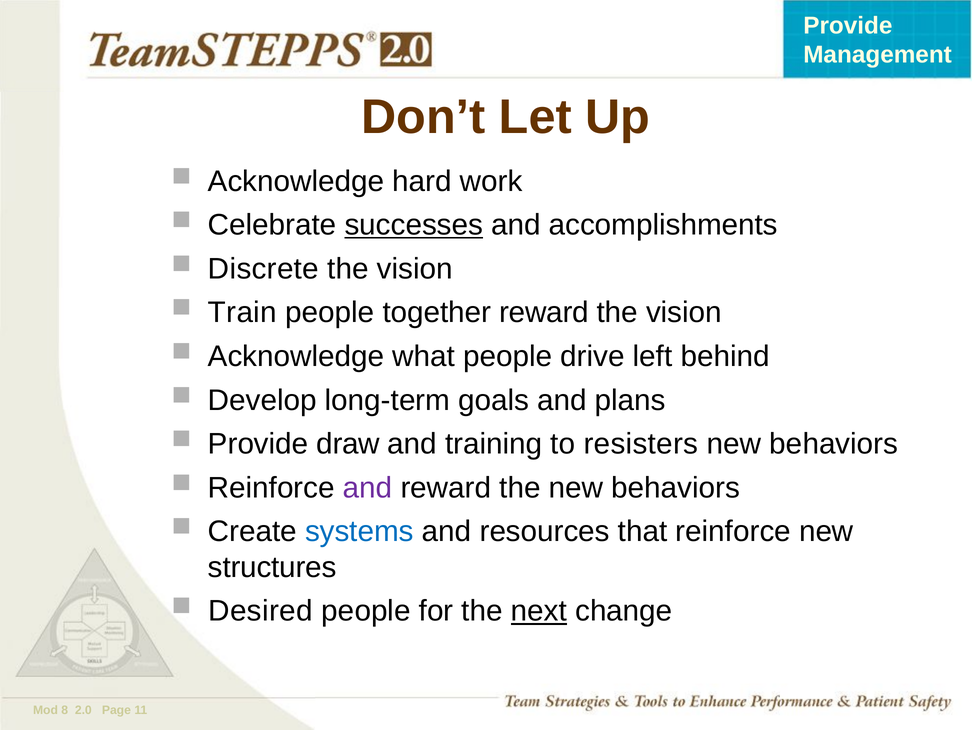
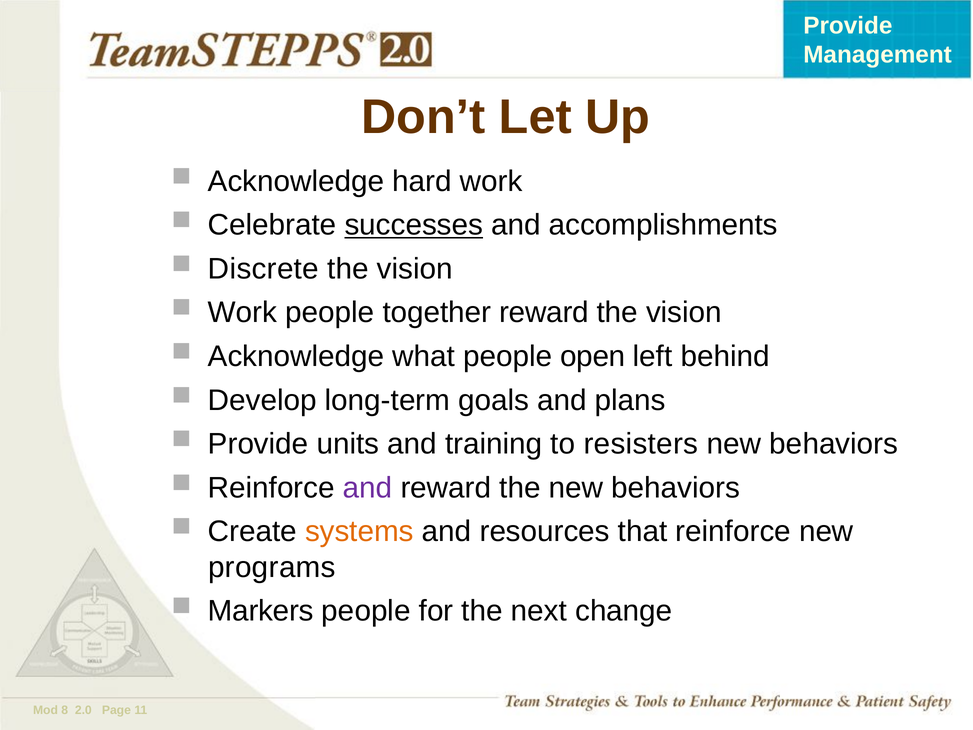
Train at (242, 313): Train -> Work
drive: drive -> open
draw: draw -> units
systems colour: blue -> orange
structures: structures -> programs
Desired: Desired -> Markers
next underline: present -> none
